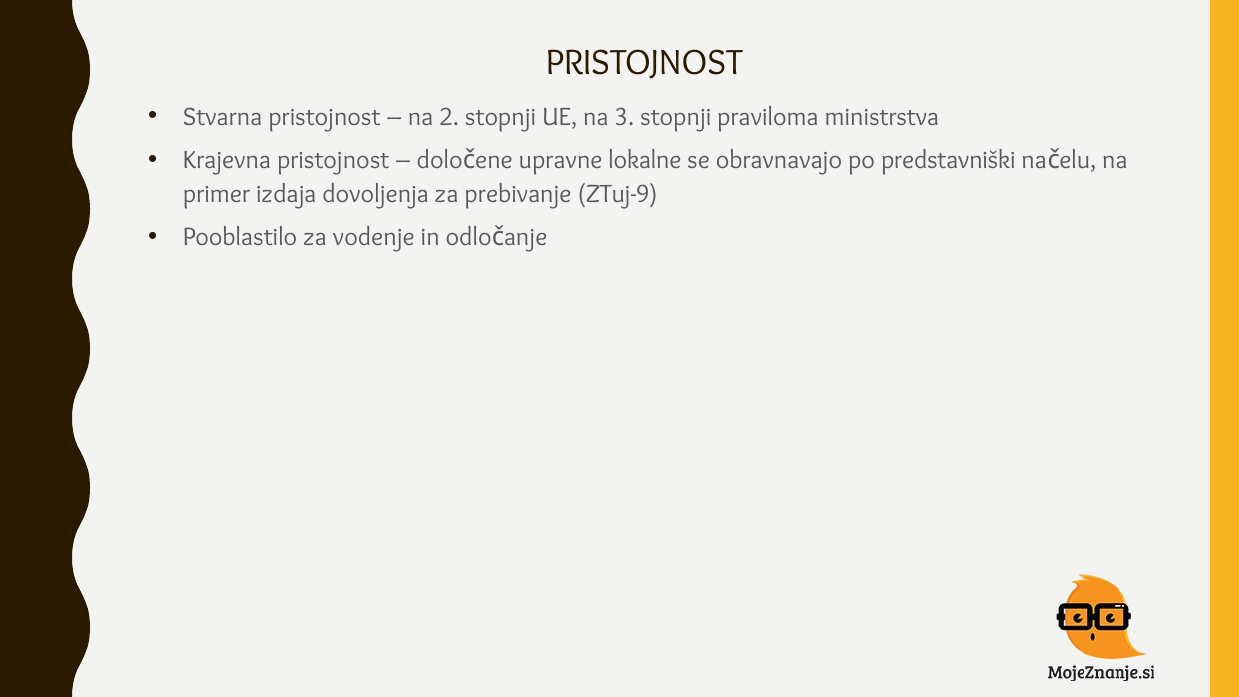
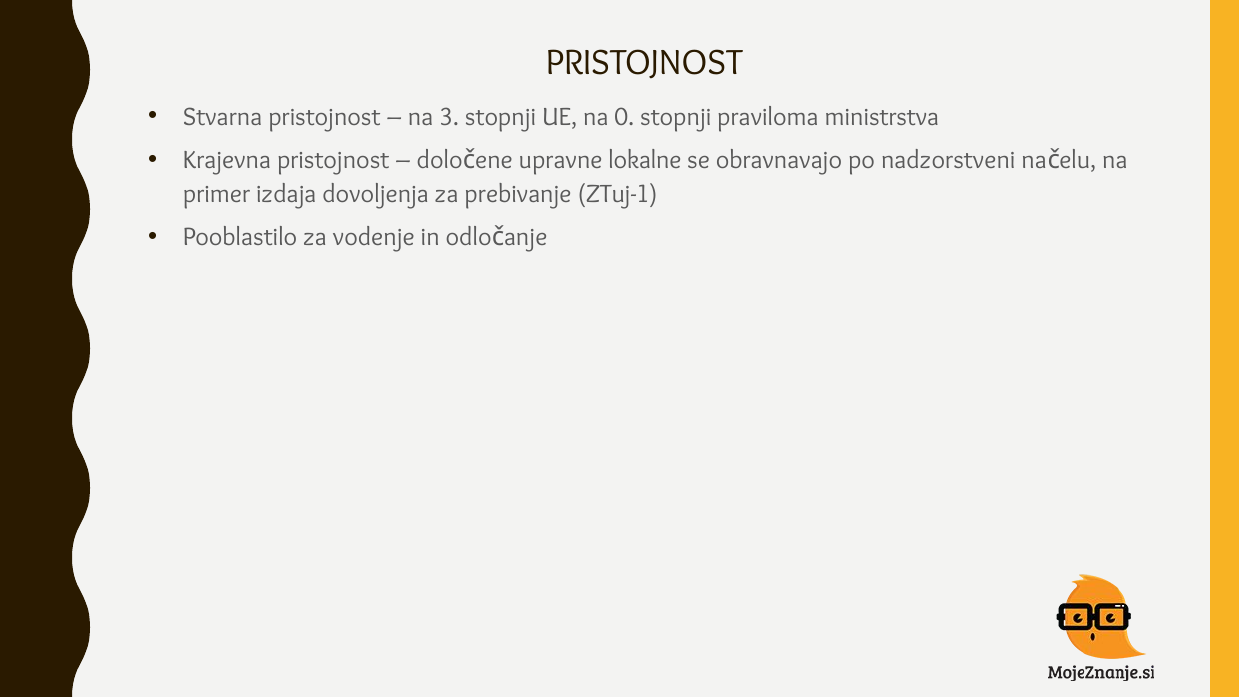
2: 2 -> 3
3: 3 -> 0
predstavniški: predstavniški -> nadzorstveni
ZTuj-9: ZTuj-9 -> ZTuj-1
